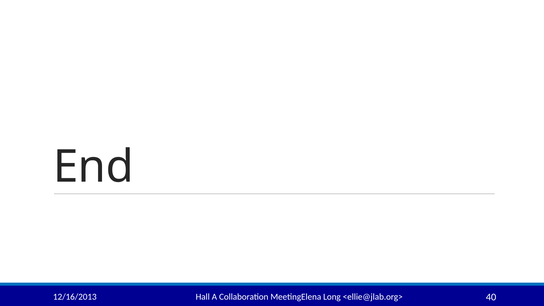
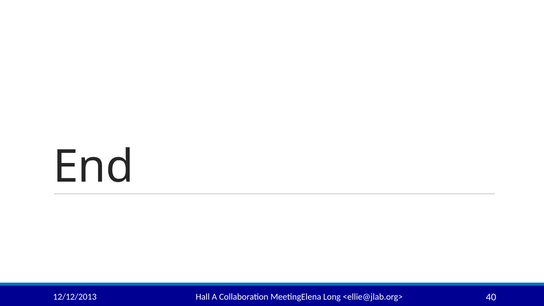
12/16/2013: 12/16/2013 -> 12/12/2013
